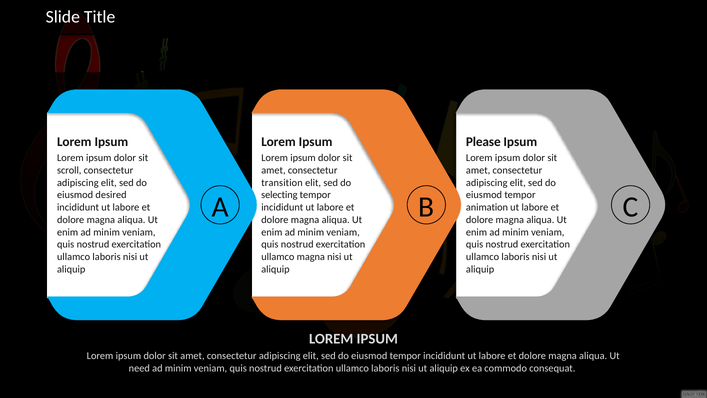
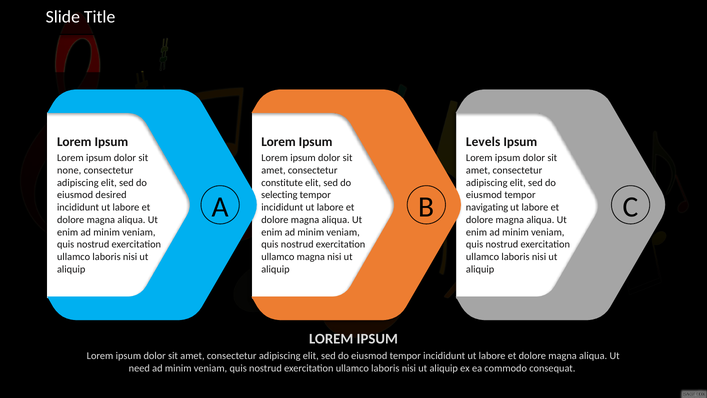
Please: Please -> Levels
scroll: scroll -> none
transition: transition -> constitute
animation: animation -> navigating
